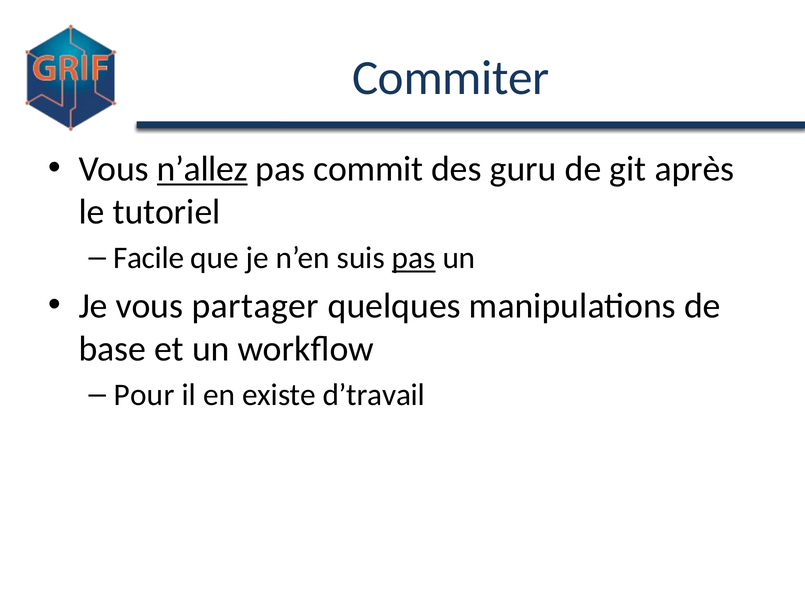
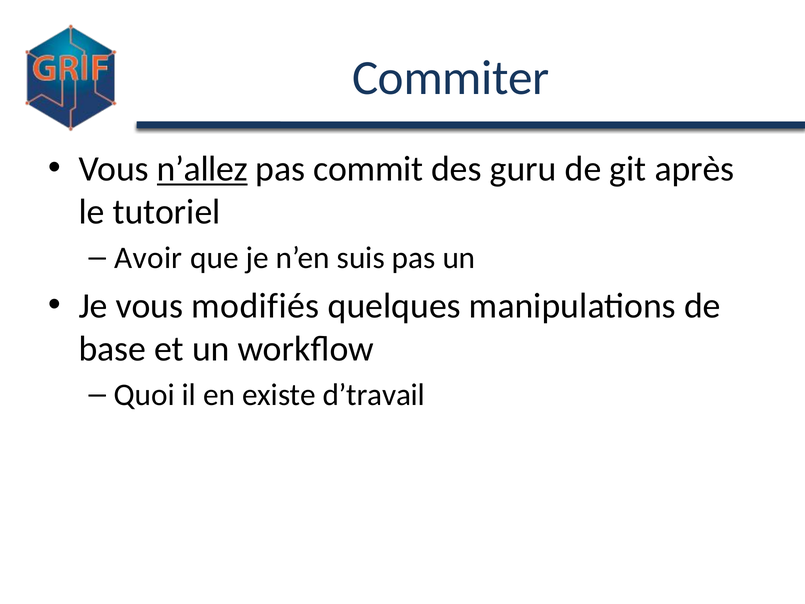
Facile: Facile -> Avoir
pas at (414, 258) underline: present -> none
partager: partager -> modifiés
Pour: Pour -> Quoi
